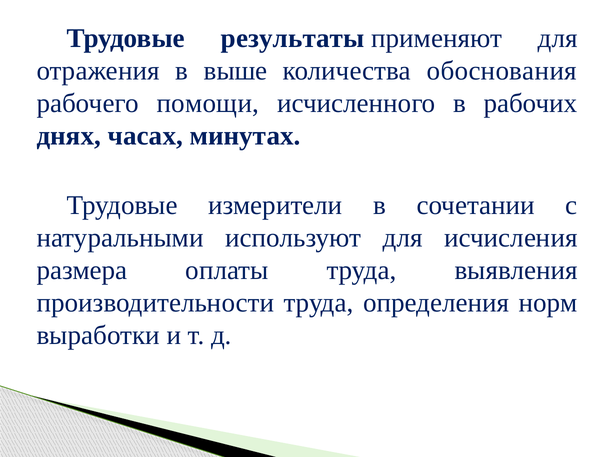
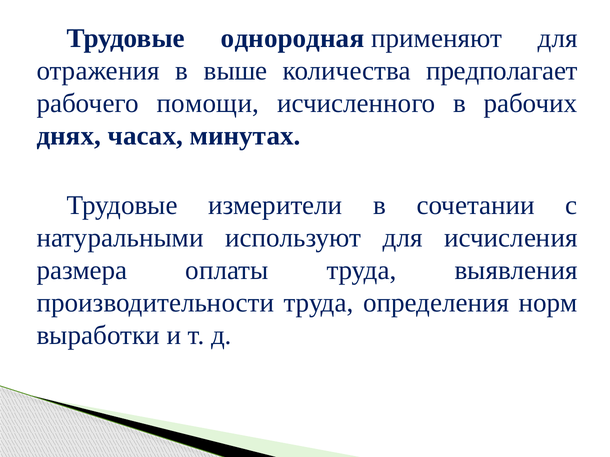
результаты: результаты -> однородная
обоснования: обоснования -> предполагает
